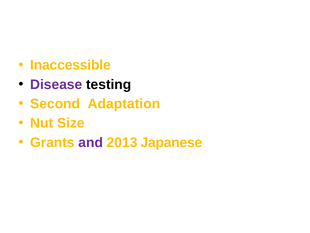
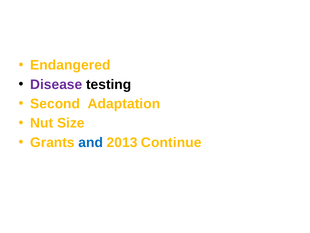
Inaccessible: Inaccessible -> Endangered
and colour: purple -> blue
Japanese: Japanese -> Continue
